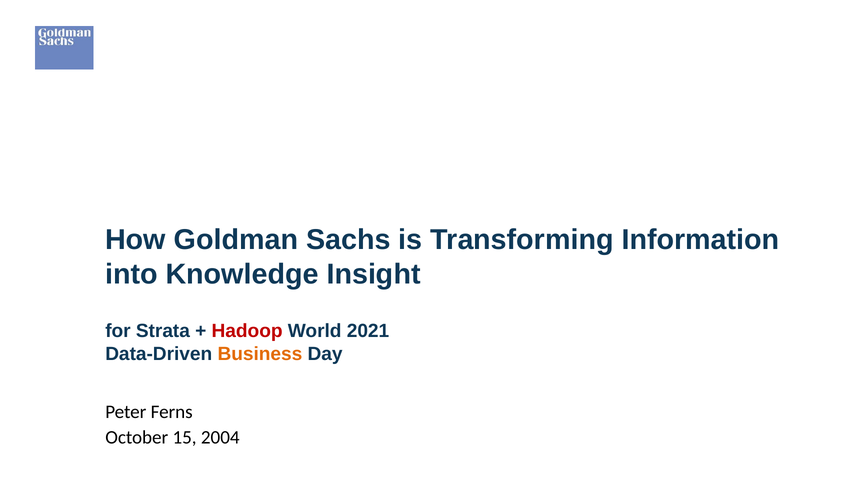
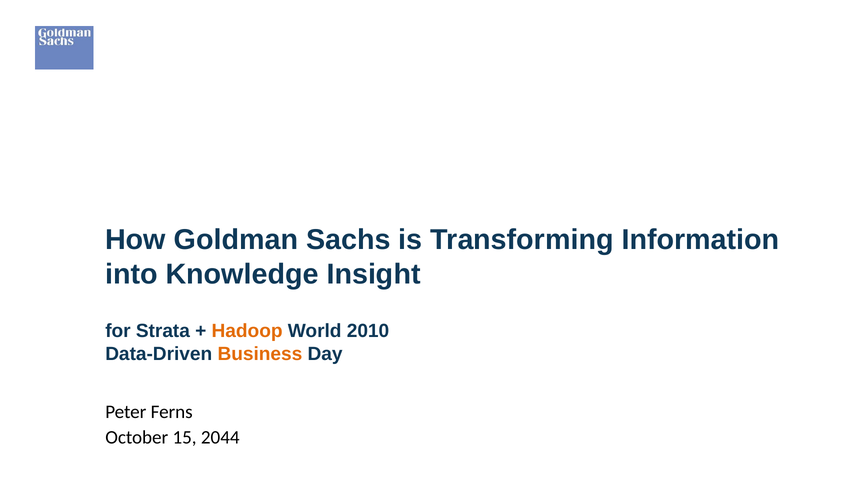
Hadoop colour: red -> orange
2021: 2021 -> 2010
2004: 2004 -> 2044
